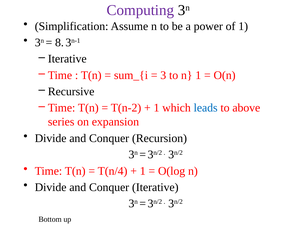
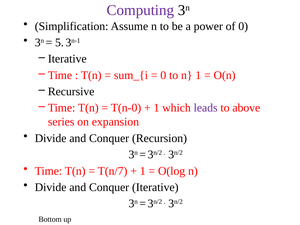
of 1: 1 -> 0
8: 8 -> 5
3 at (163, 75): 3 -> 0
T(n-2: T(n-2 -> T(n-0
leads colour: blue -> purple
T(n/4: T(n/4 -> T(n/7
